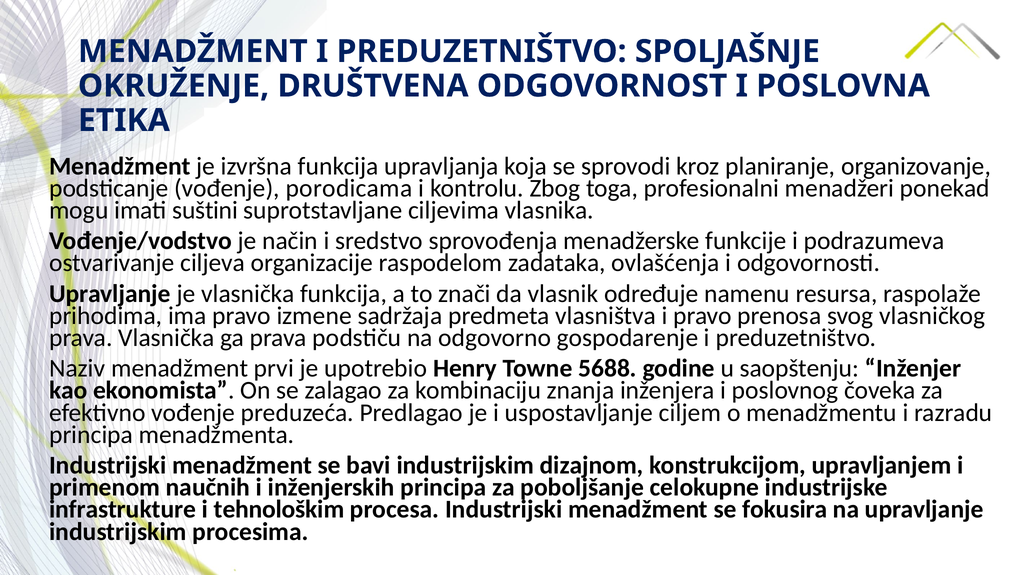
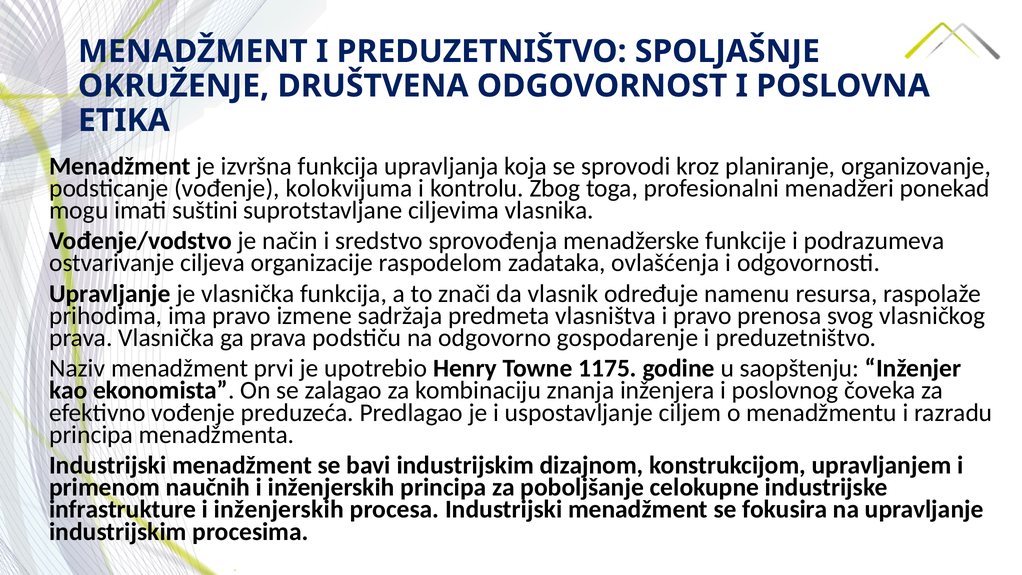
porodicama: porodicama -> kolokvijuma
5688: 5688 -> 1175
infrastrukture i tehnološkim: tehnološkim -> inženjerskih
